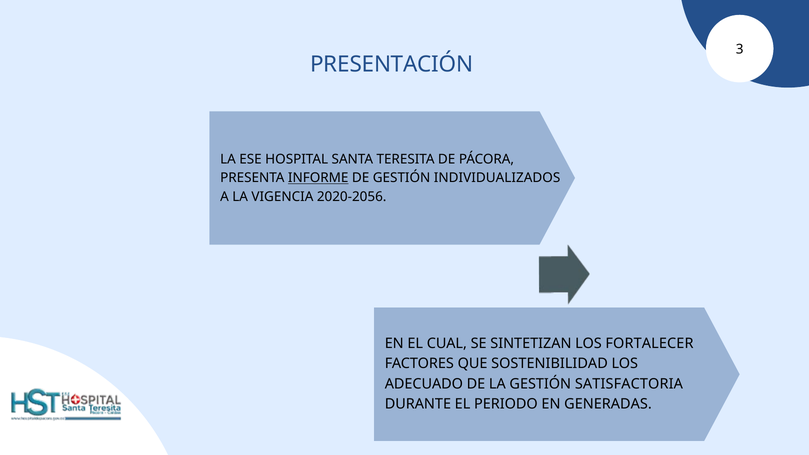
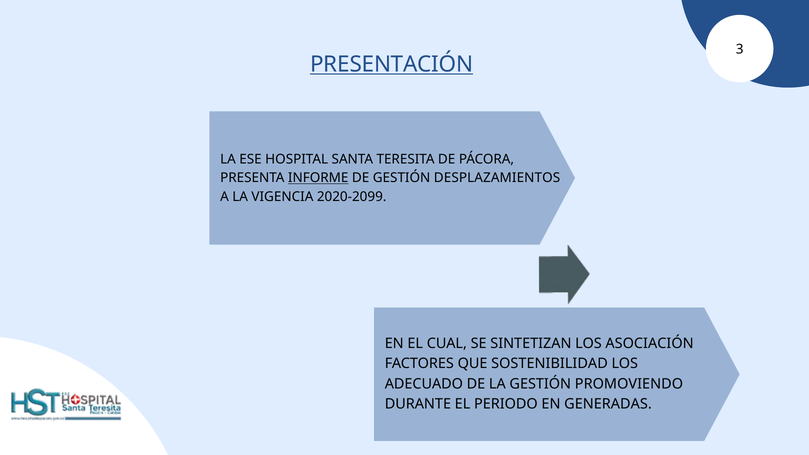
PRESENTACIÓN underline: none -> present
INDIVIDUALIZADOS: INDIVIDUALIZADOS -> DESPLAZAMIENTOS
2020-2056: 2020-2056 -> 2020-2099
FORTALECER: FORTALECER -> ASOCIACIÓN
SATISFACTORIA: SATISFACTORIA -> PROMOVIENDO
